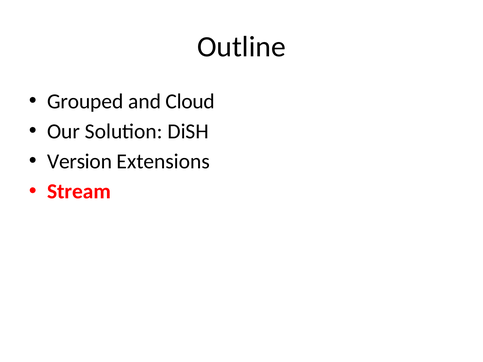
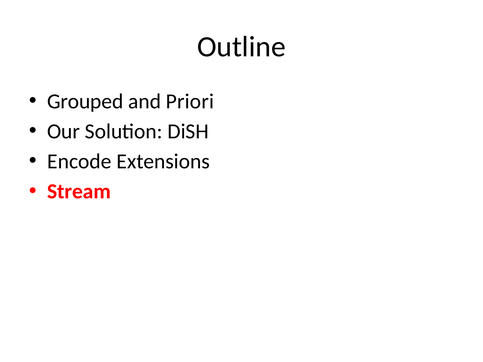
Cloud: Cloud -> Priori
Version: Version -> Encode
